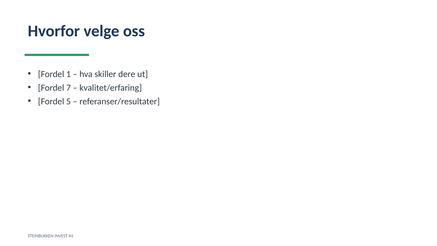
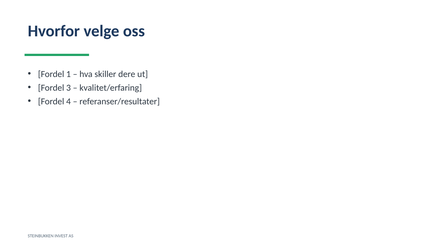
7: 7 -> 3
5: 5 -> 4
